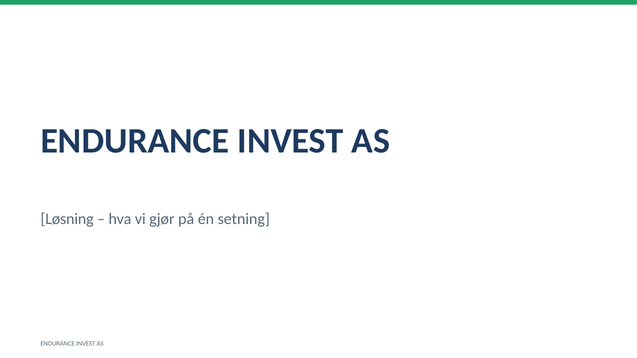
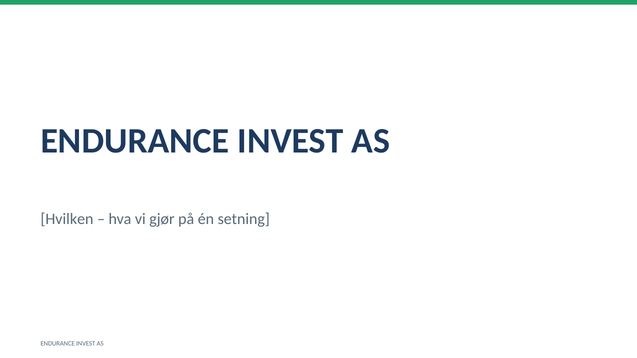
Løsning: Løsning -> Hvilken
